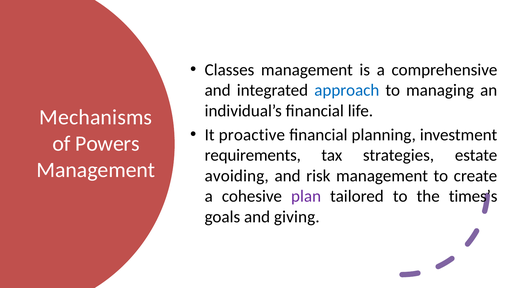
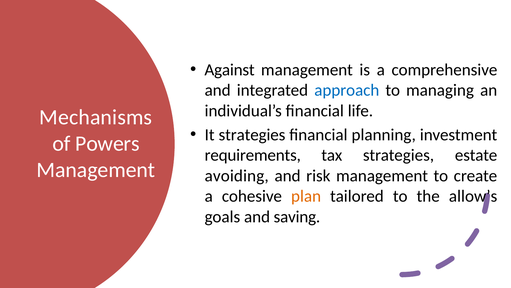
Classes: Classes -> Against
It proactive: proactive -> strategies
plan colour: purple -> orange
times’s: times’s -> allow’s
giving: giving -> saving
